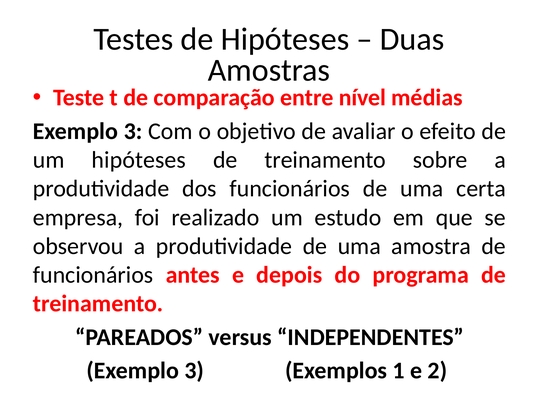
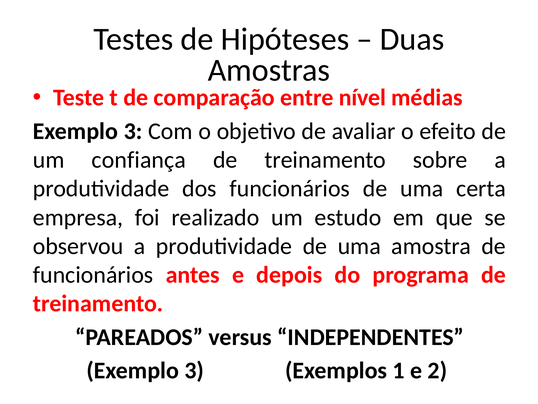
um hipóteses: hipóteses -> confiança
